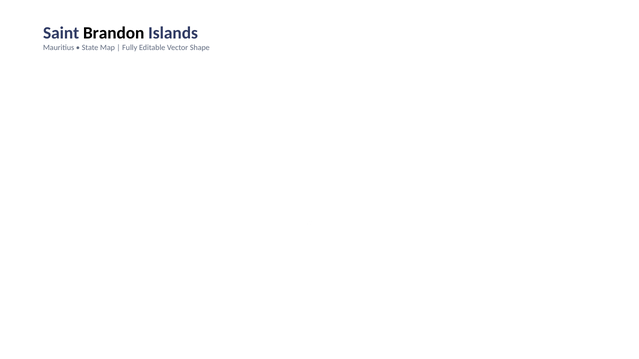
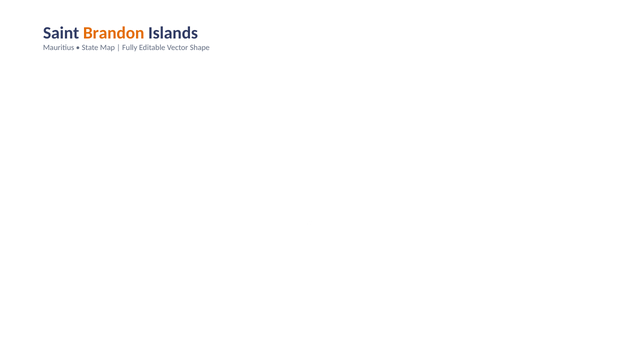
Brandon colour: black -> orange
